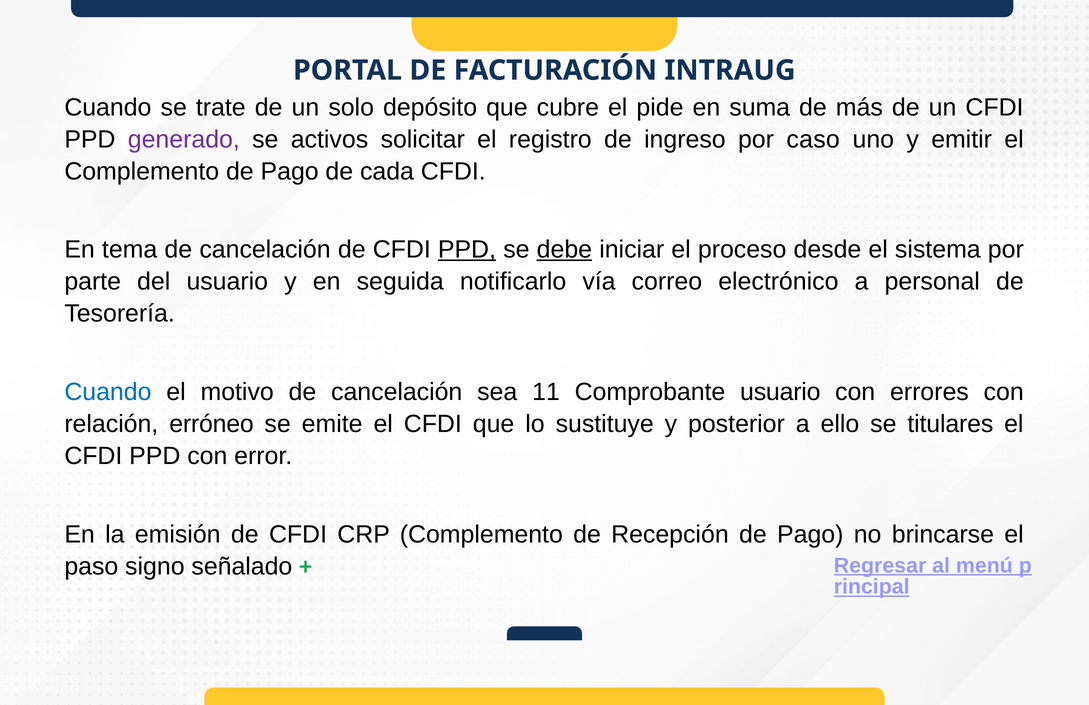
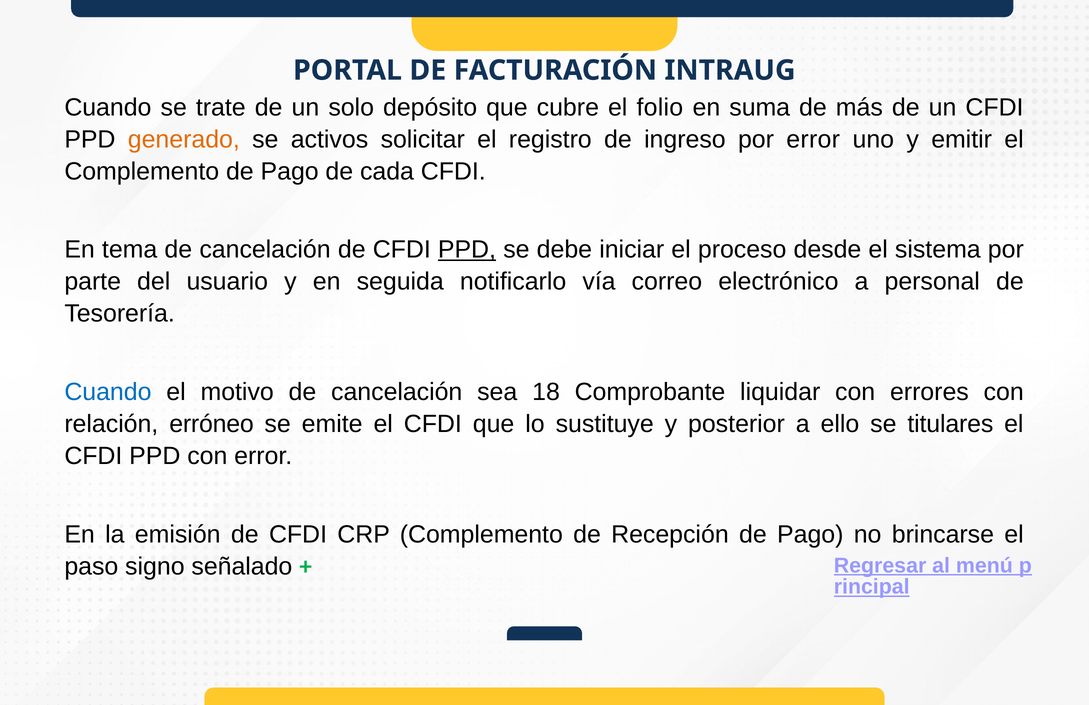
pide: pide -> folio
generado colour: purple -> orange
por caso: caso -> error
debe underline: present -> none
11: 11 -> 18
Comprobante usuario: usuario -> liquidar
